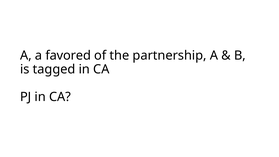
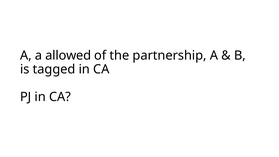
favored: favored -> allowed
